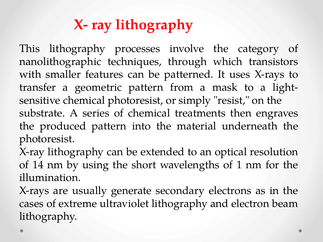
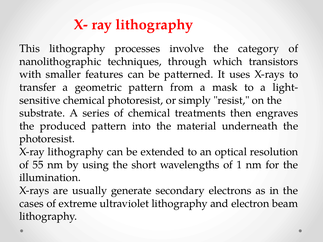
14: 14 -> 55
